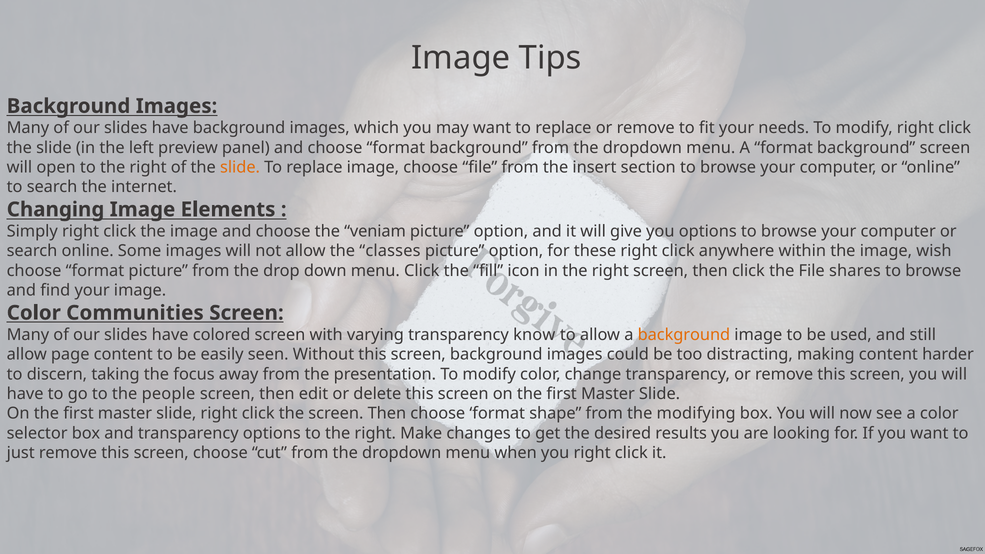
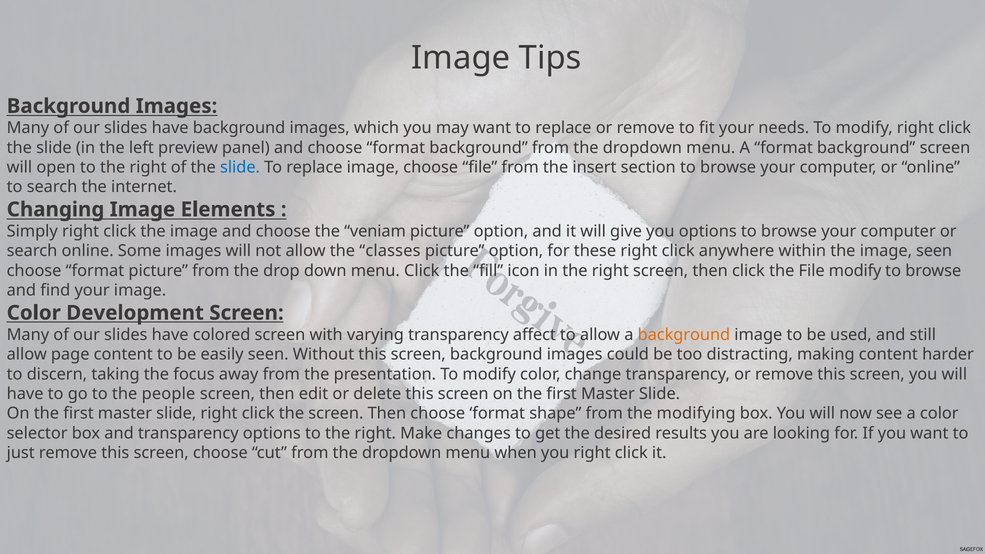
slide at (240, 167) colour: orange -> blue
image wish: wish -> seen
File shares: shares -> modify
Communities: Communities -> Development
know: know -> affect
